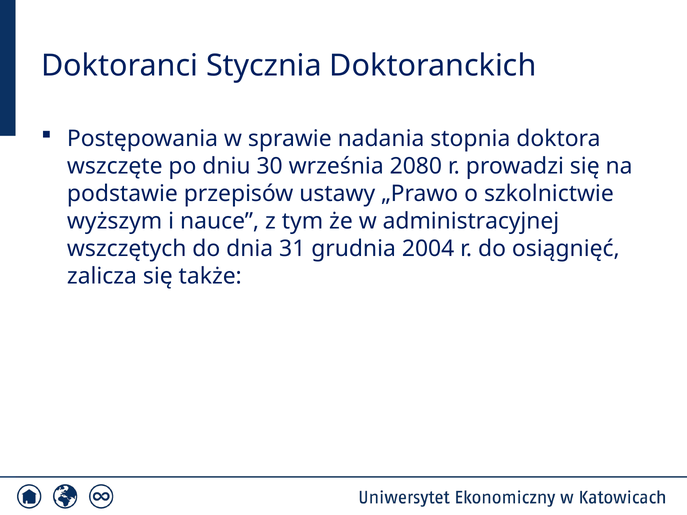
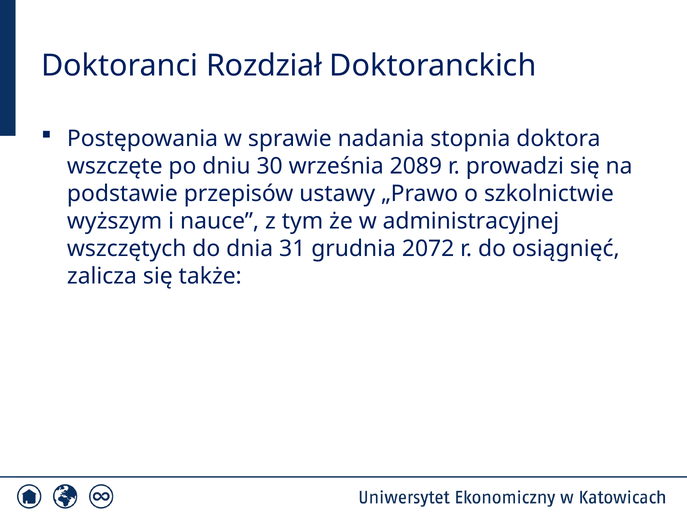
Stycznia: Stycznia -> Rozdział
2080: 2080 -> 2089
2004: 2004 -> 2072
